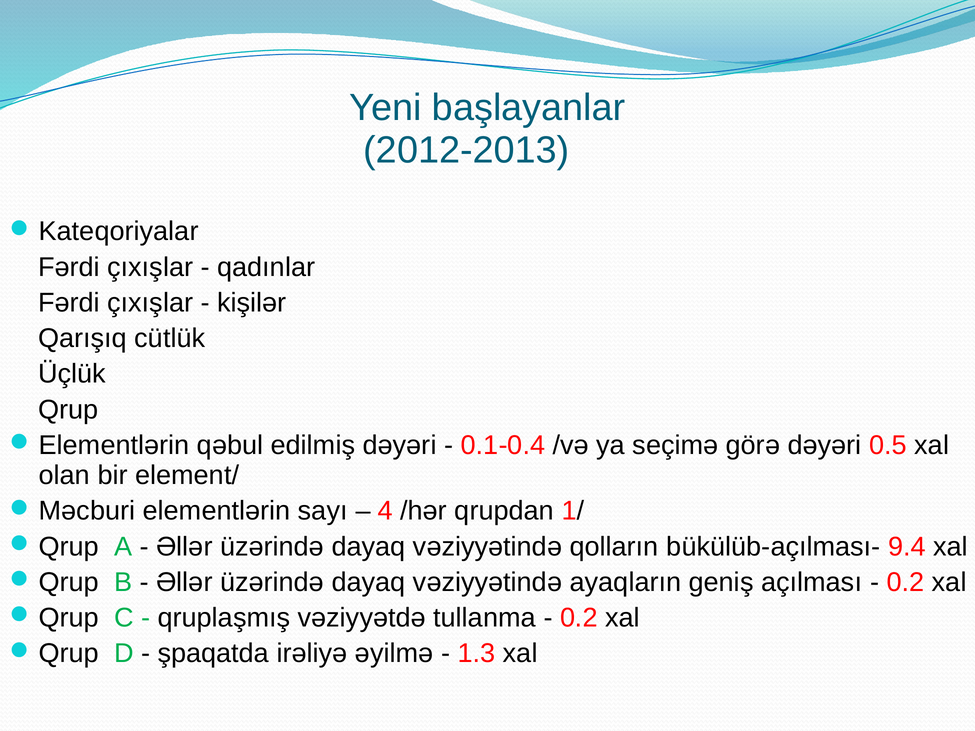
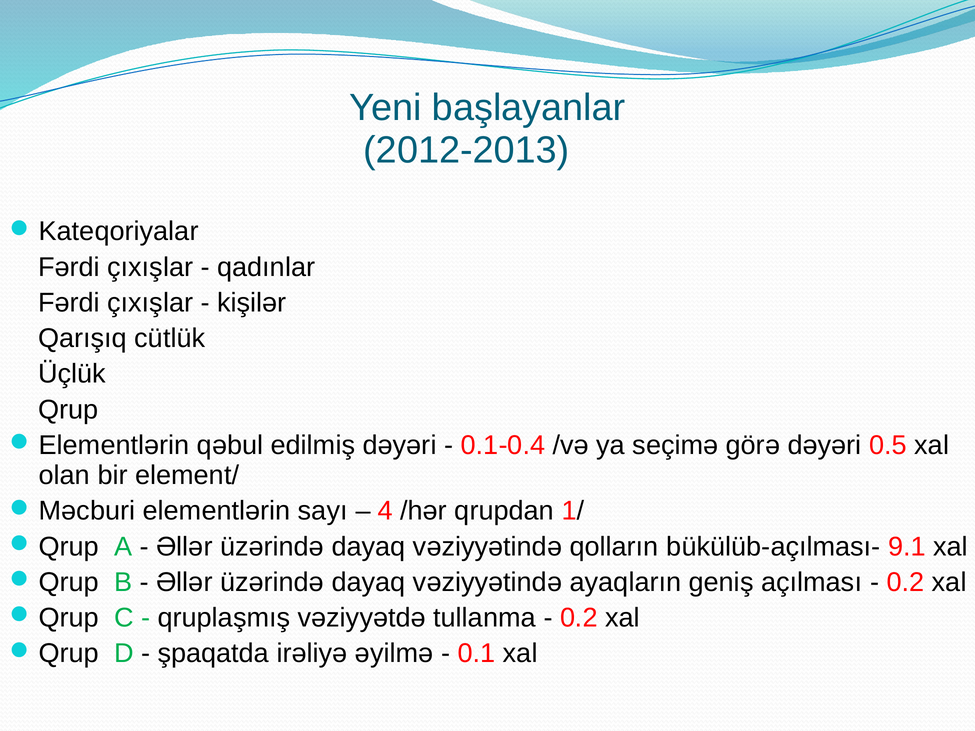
9.4: 9.4 -> 9.1
1.3: 1.3 -> 0.1
